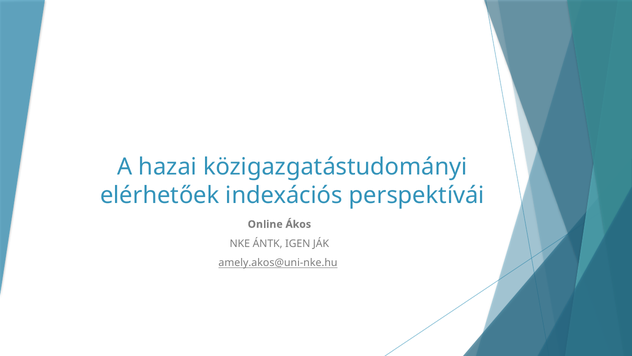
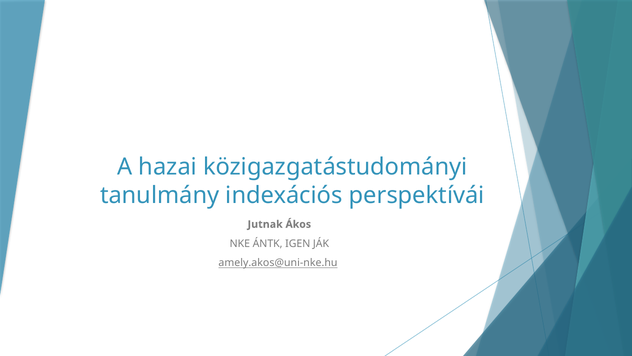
elérhetőek: elérhetőek -> tanulmány
Online: Online -> Jutnak
